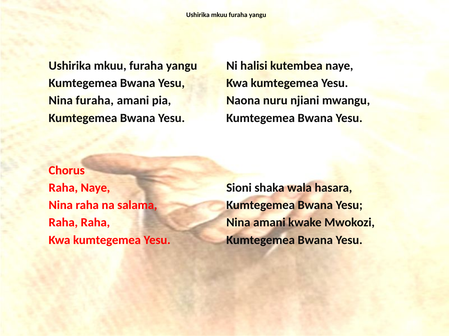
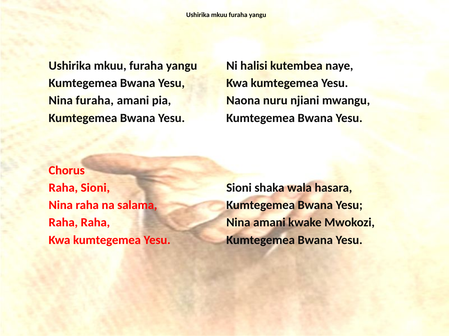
Raha Naye: Naye -> Sioni
